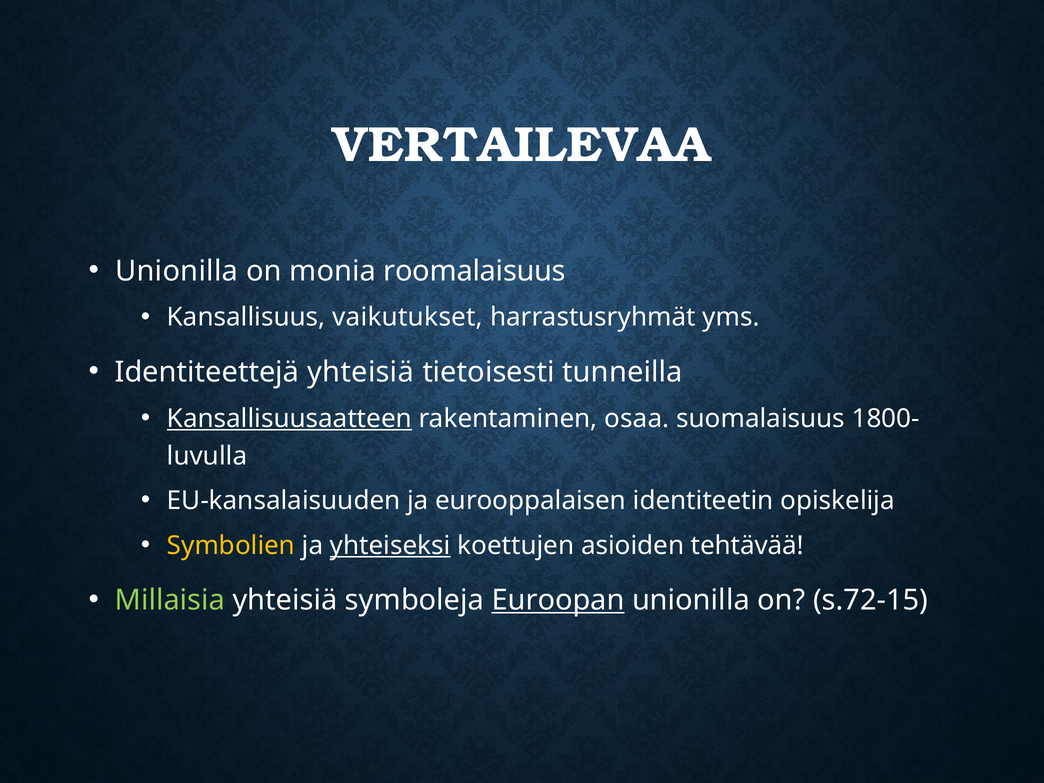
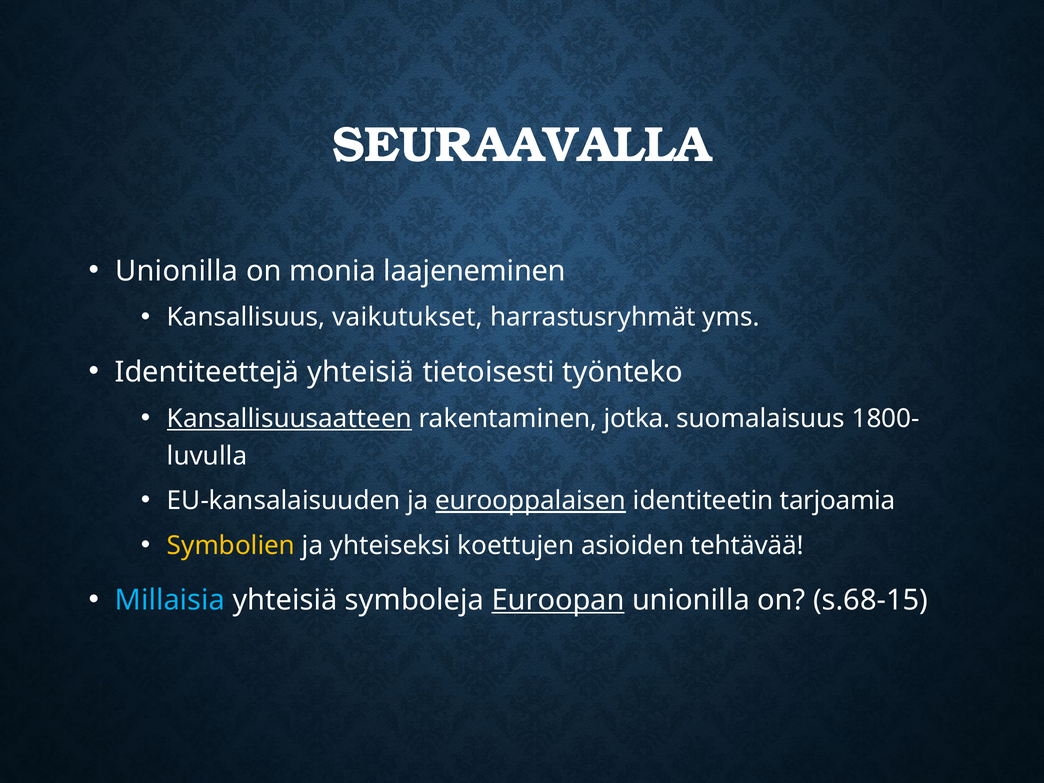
VERTAILEVAA: VERTAILEVAA -> SEURAAVALLA
roomalaisuus: roomalaisuus -> laajeneminen
tunneilla: tunneilla -> työnteko
osaa: osaa -> jotka
eurooppalaisen underline: none -> present
opiskelija: opiskelija -> tarjoamia
yhteiseksi underline: present -> none
Millaisia colour: light green -> light blue
s.72-15: s.72-15 -> s.68-15
